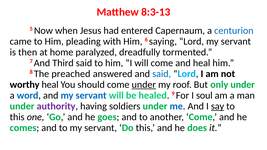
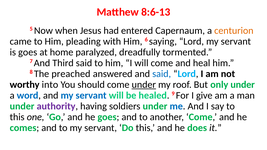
8:3-13: 8:3-13 -> 8:6-13
centurion colour: blue -> orange
is then: then -> goes
worthy heal: heal -> into
soul: soul -> give
say underline: present -> none
